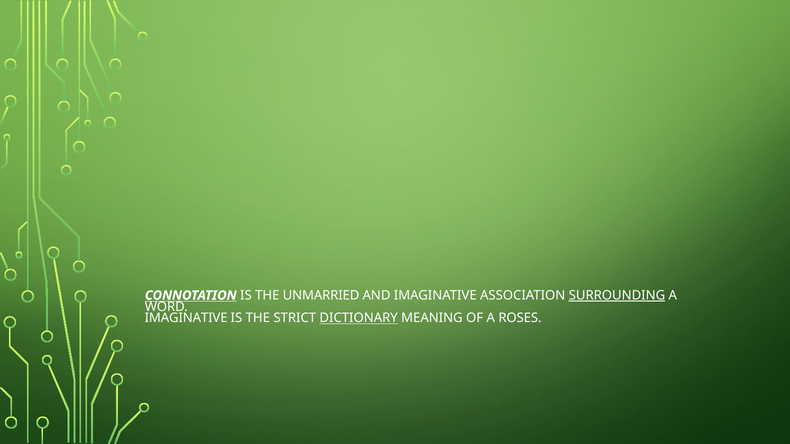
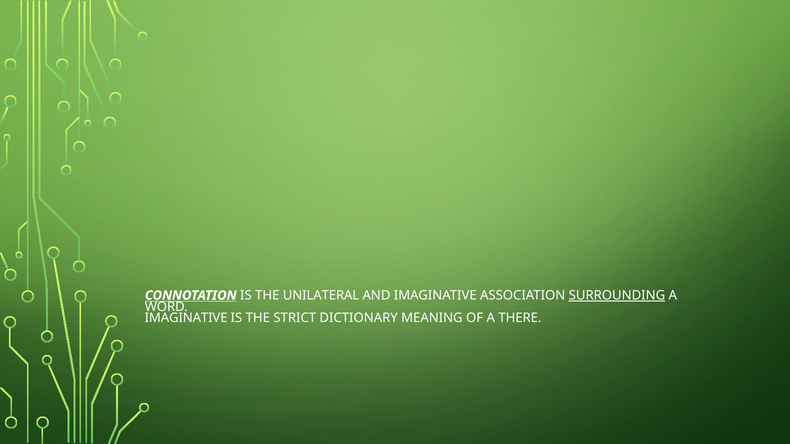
UNMARRIED: UNMARRIED -> UNILATERAL
DICTIONARY underline: present -> none
ROSES: ROSES -> THERE
